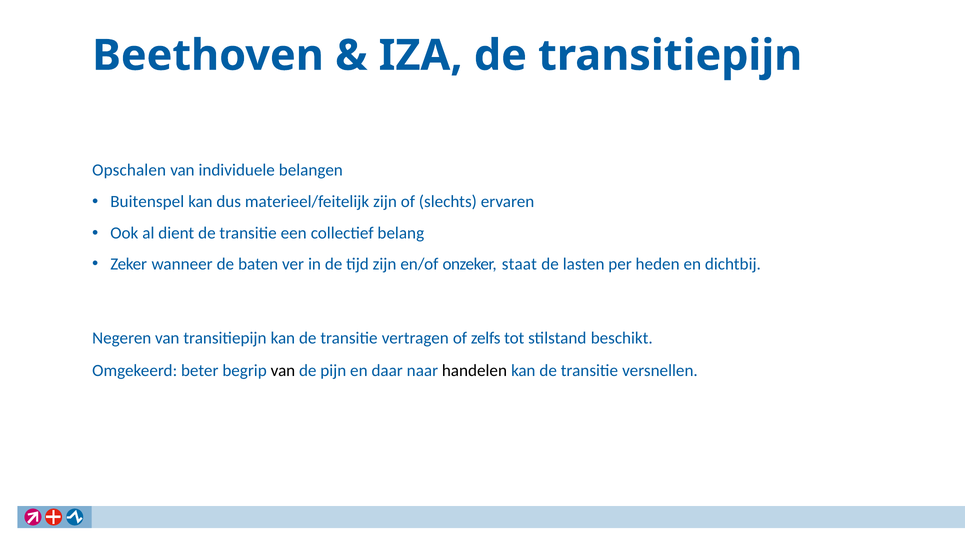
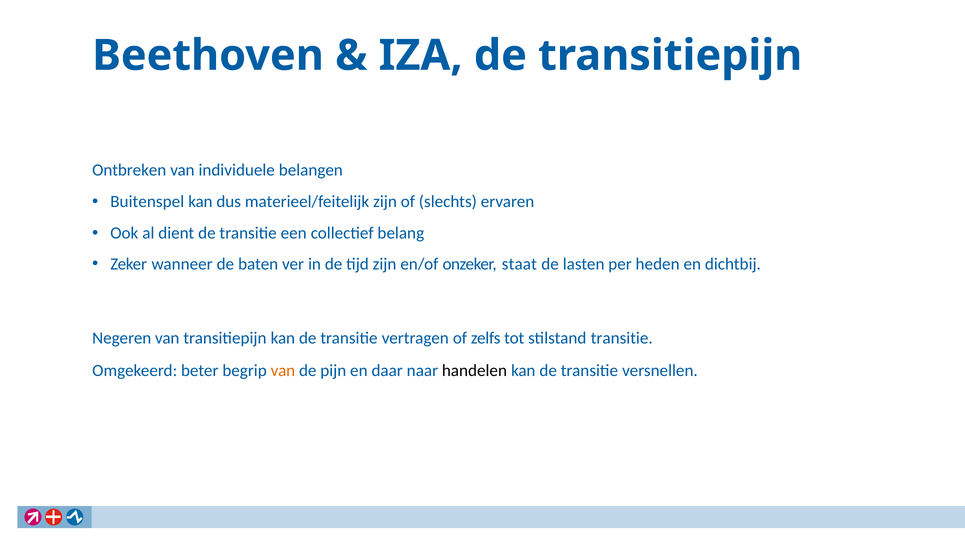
Opschalen: Opschalen -> Ontbreken
stilstand beschikt: beschikt -> transitie
van at (283, 371) colour: black -> orange
